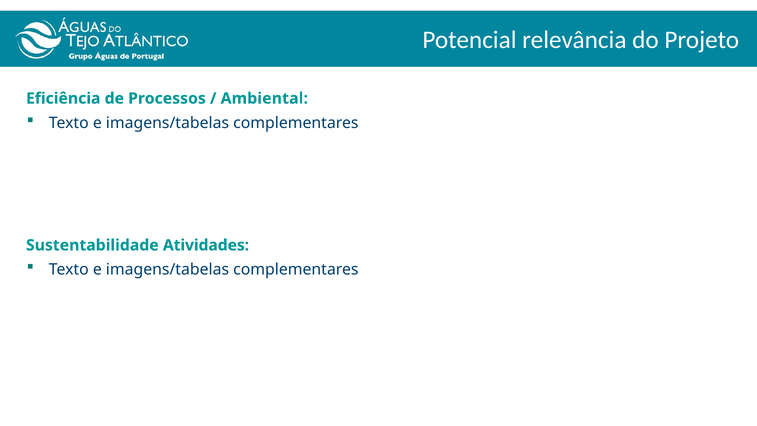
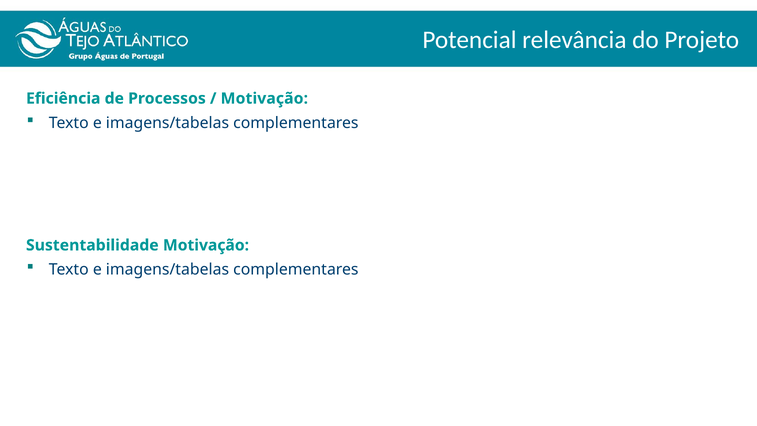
Ambiental at (264, 98): Ambiental -> Motivação
Sustentabilidade Atividades: Atividades -> Motivação
